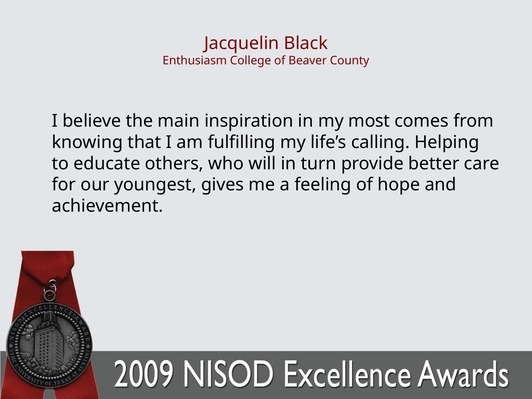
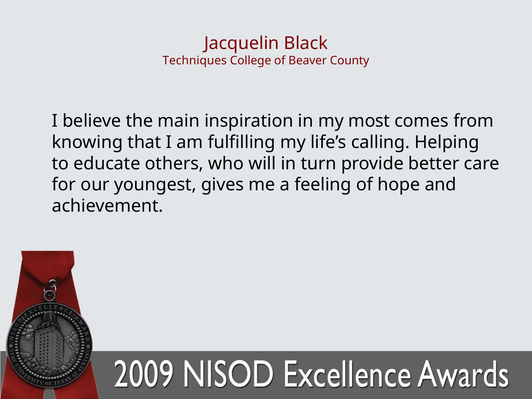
Enthusiasm: Enthusiasm -> Techniques
